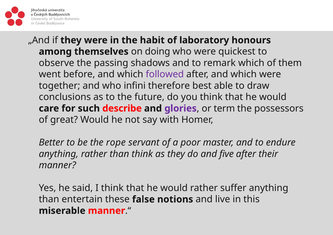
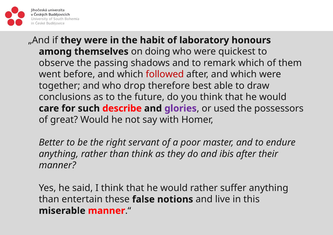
followed colour: purple -> red
infini: infini -> drop
term: term -> used
rope: rope -> right
five: five -> ibis
